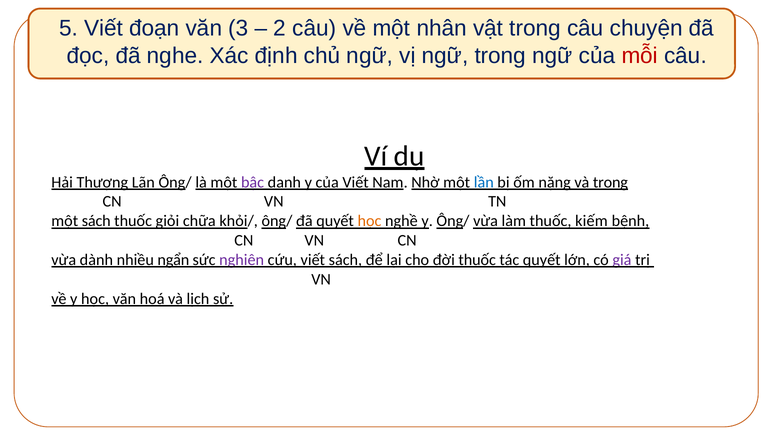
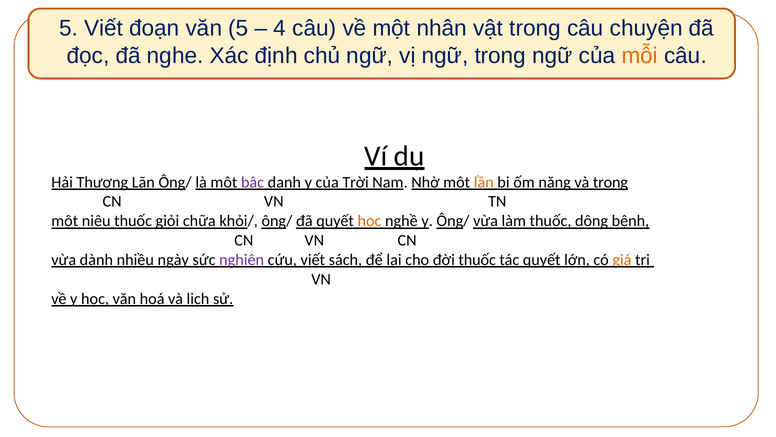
văn 3: 3 -> 5
2: 2 -> 4
mỗi colour: red -> orange
của Viết: Viết -> Trời
lần colour: blue -> orange
một sách: sách -> niêu
kiếm: kiếm -> dông
ngẩn: ngẩn -> ngày
giá colour: purple -> orange
